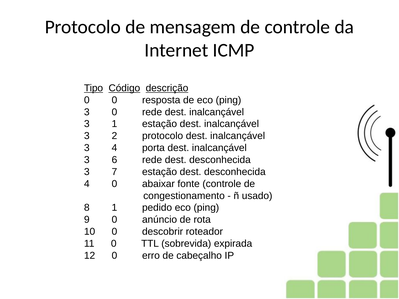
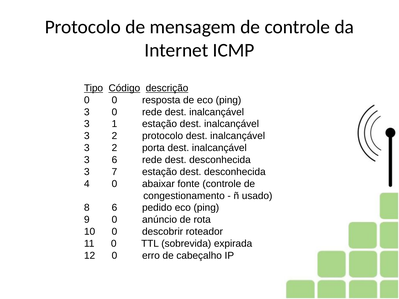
4 at (114, 148): 4 -> 2
8 1: 1 -> 6
